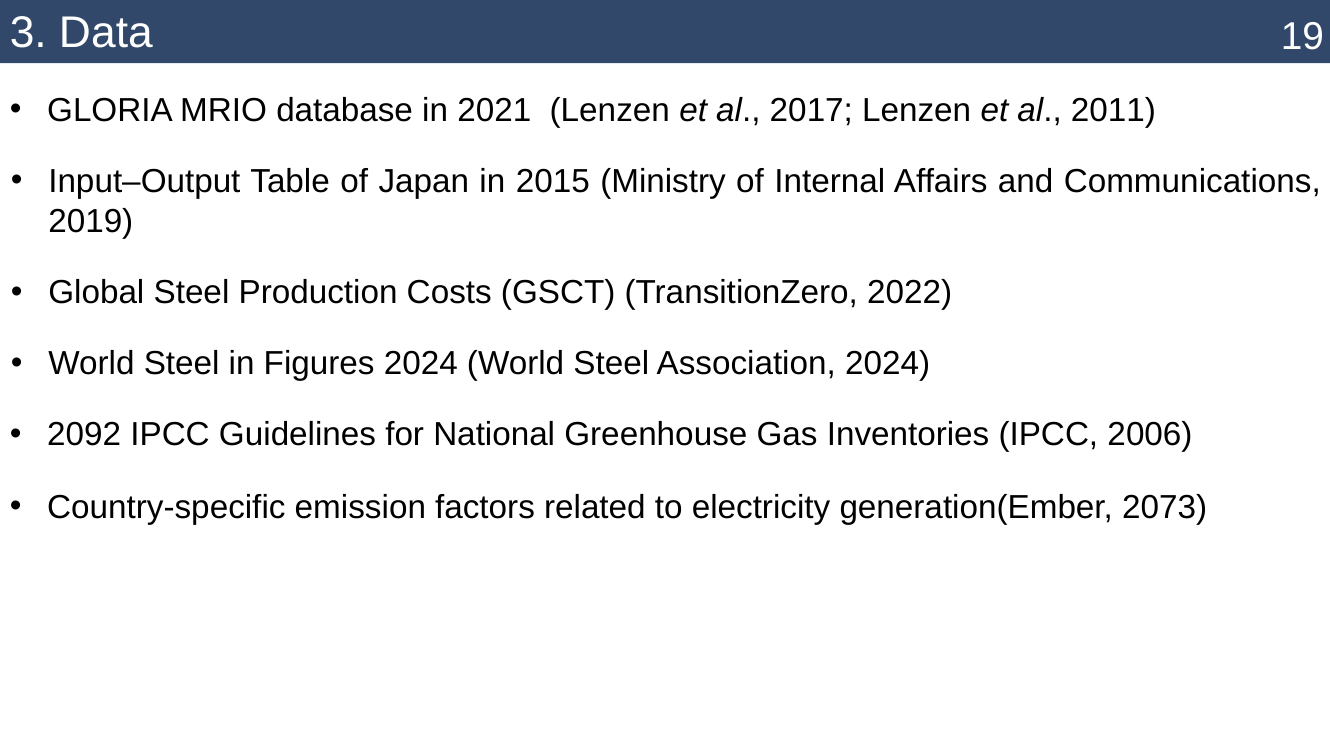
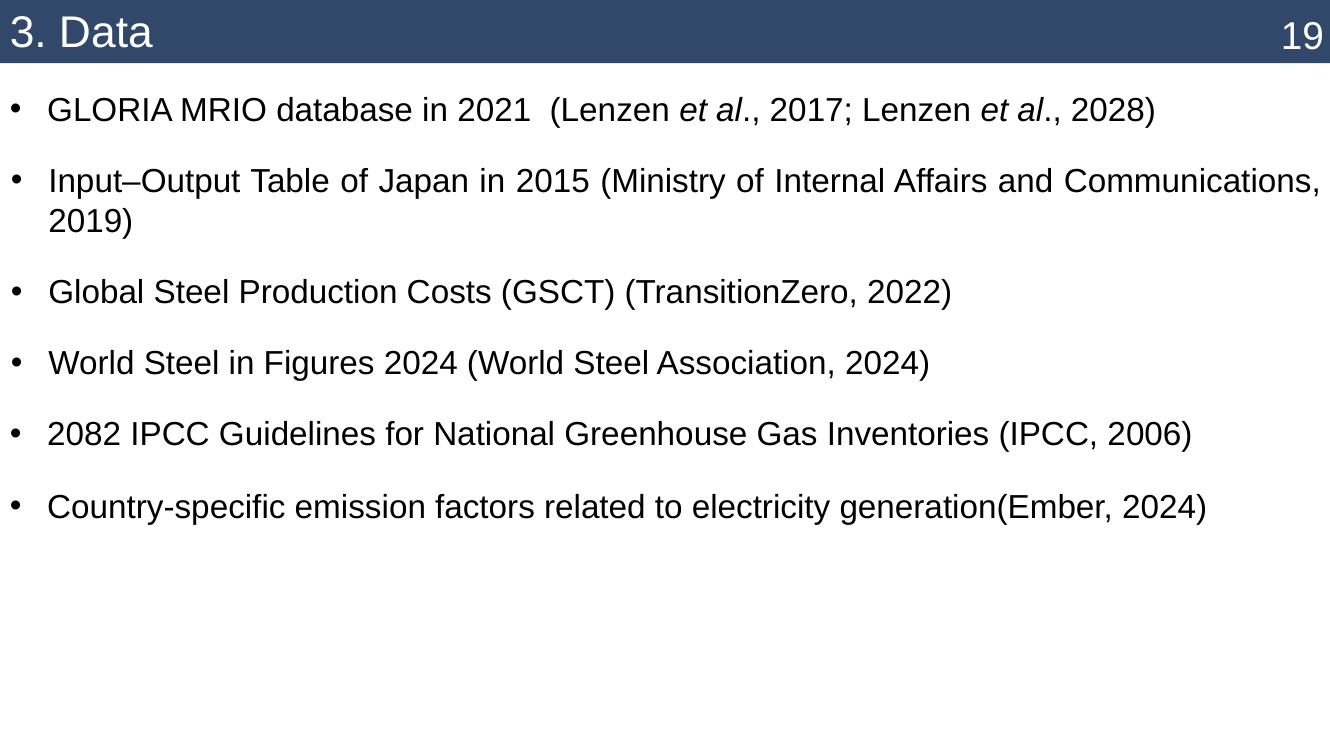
2011: 2011 -> 2028
2092: 2092 -> 2082
generation(Ember 2073: 2073 -> 2024
